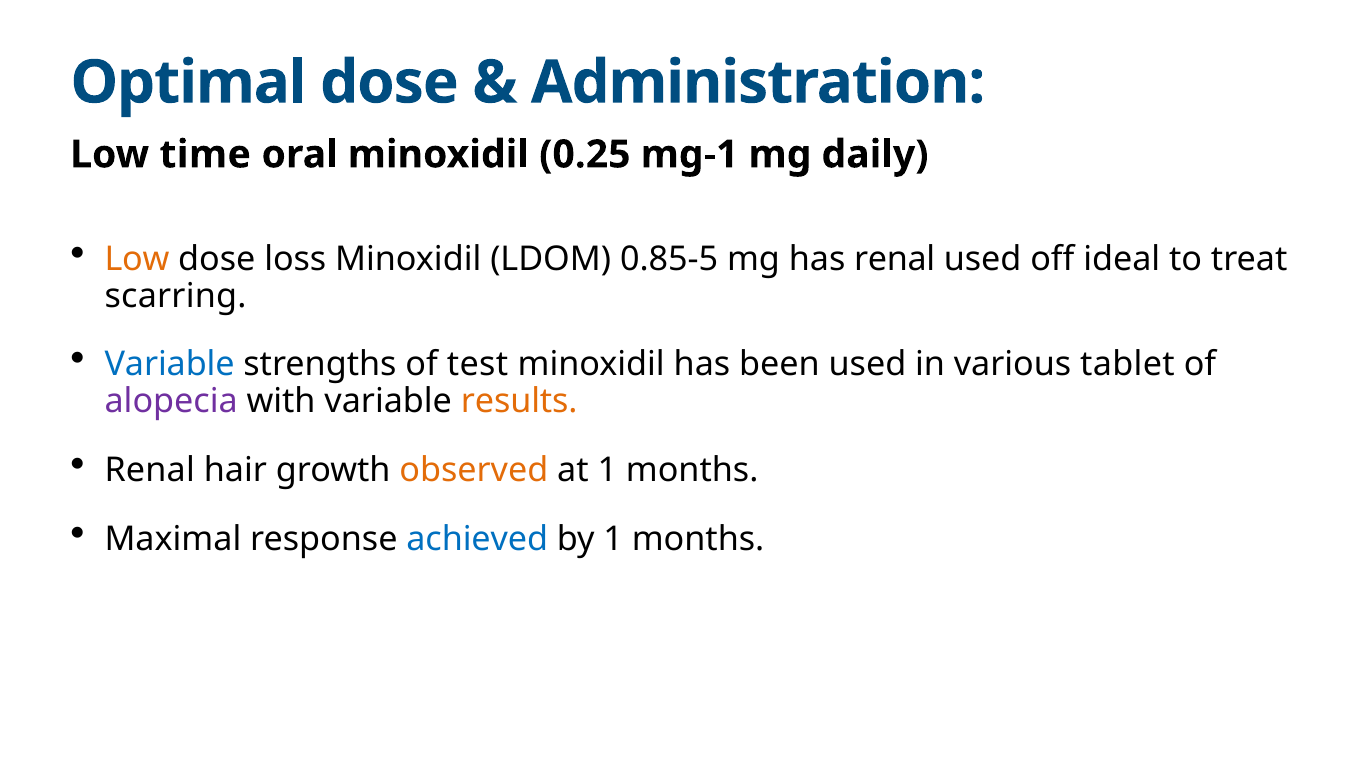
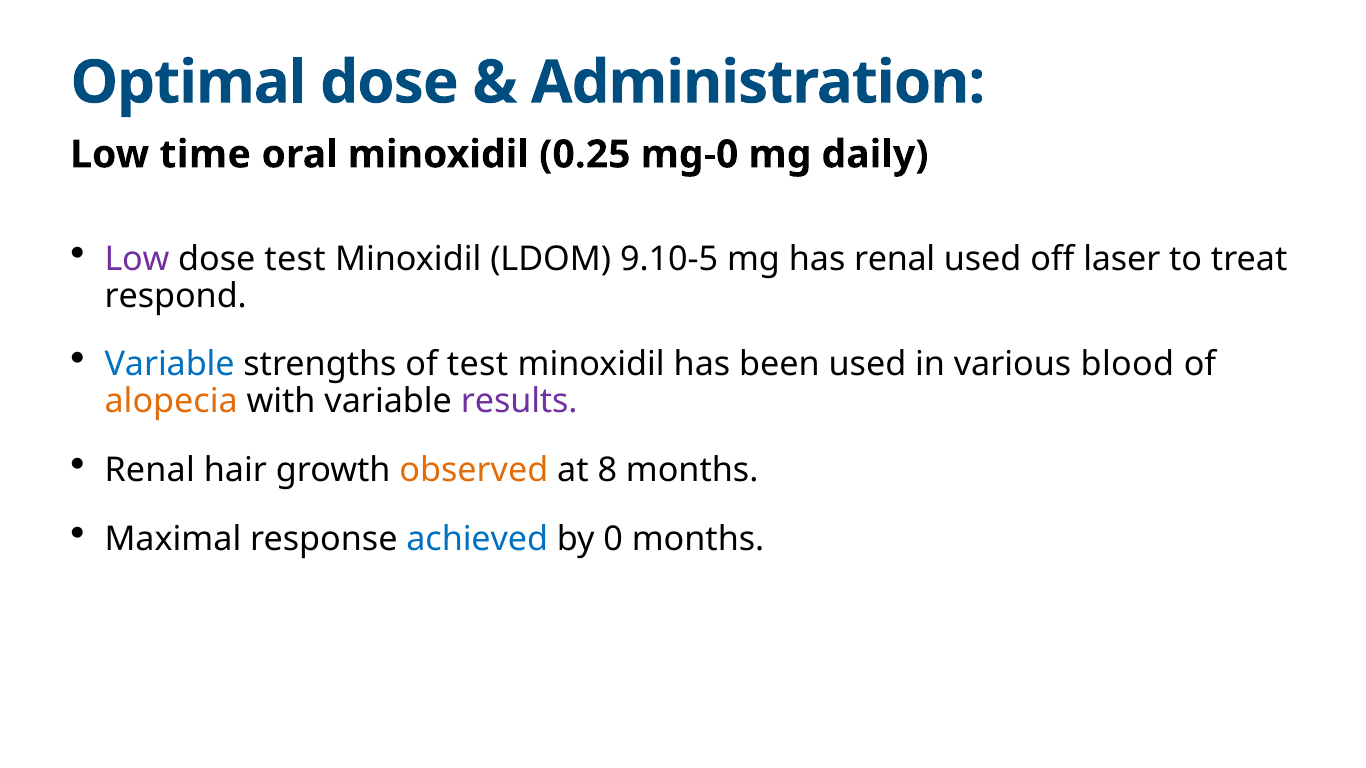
mg-1: mg-1 -> mg-0
Low at (137, 259) colour: orange -> purple
dose loss: loss -> test
0.85-5: 0.85-5 -> 9.10-5
ideal: ideal -> laser
scarring: scarring -> respond
tablet: tablet -> blood
alopecia colour: purple -> orange
results colour: orange -> purple
at 1: 1 -> 8
by 1: 1 -> 0
